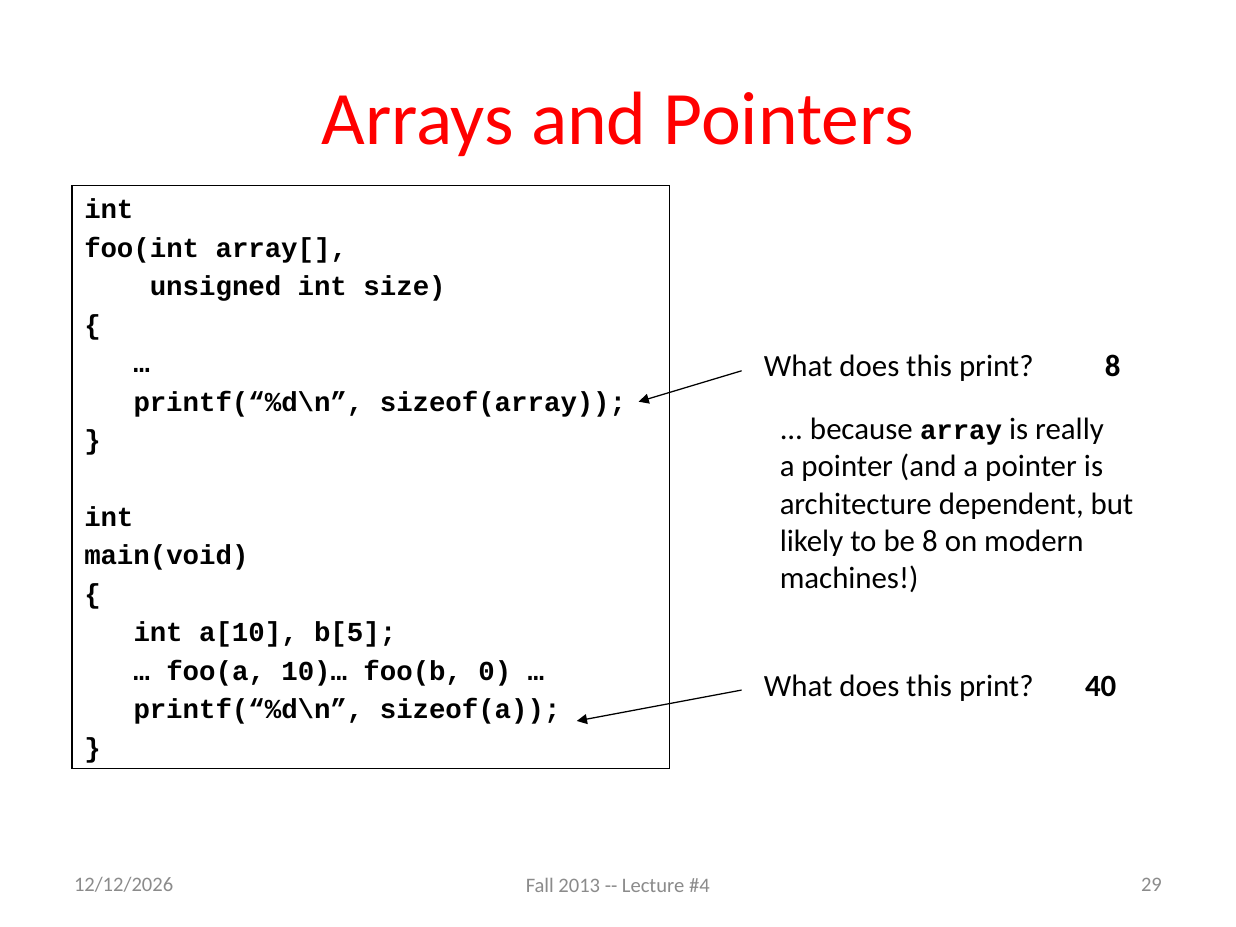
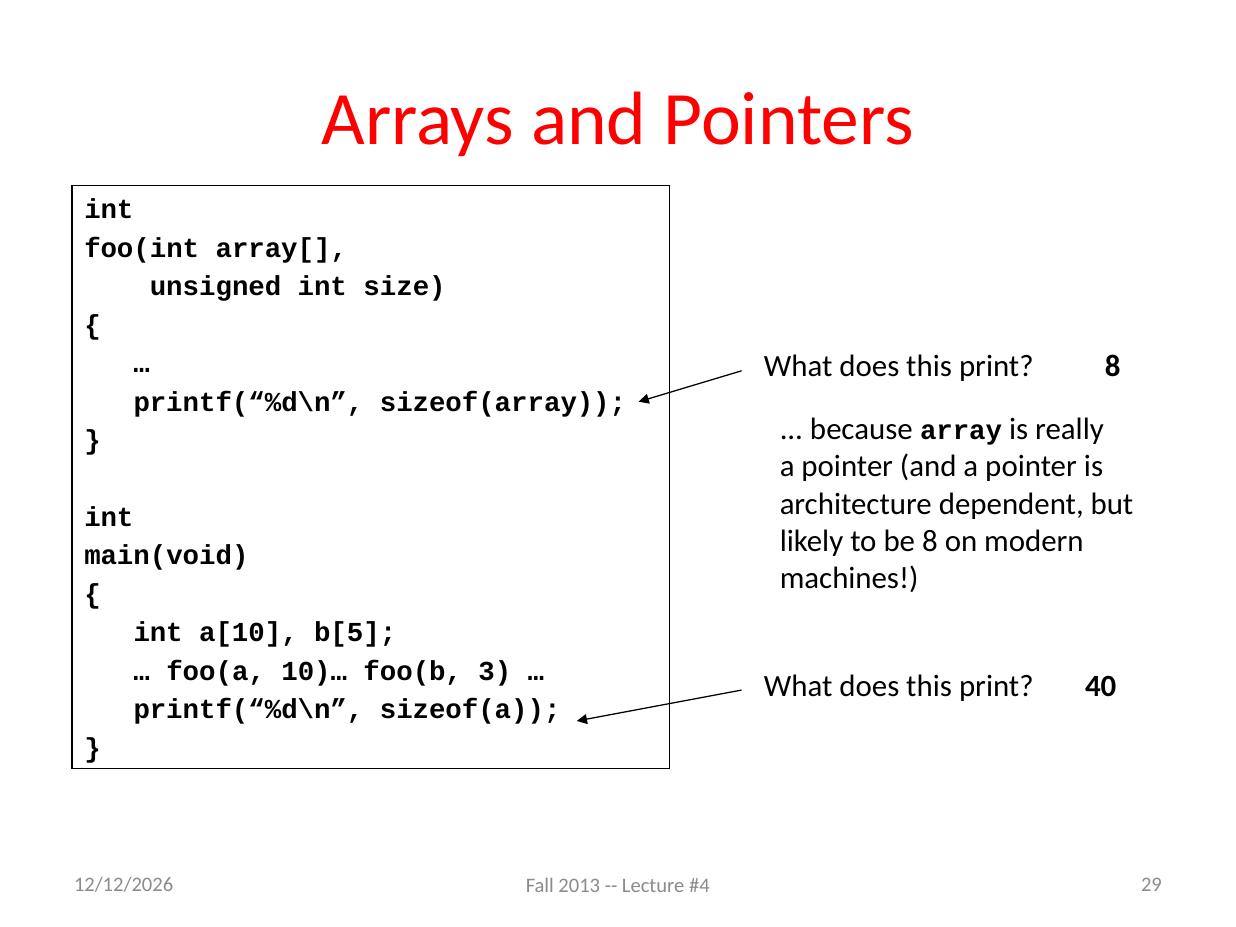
0: 0 -> 3
